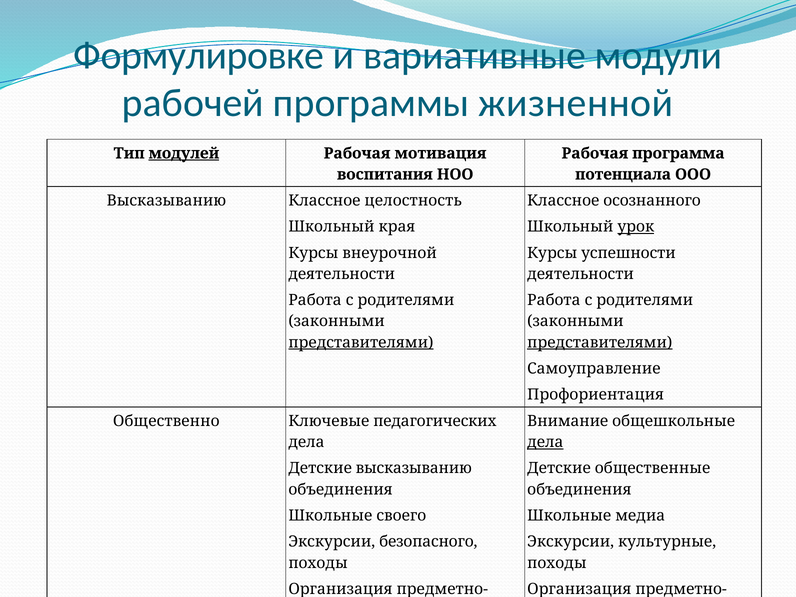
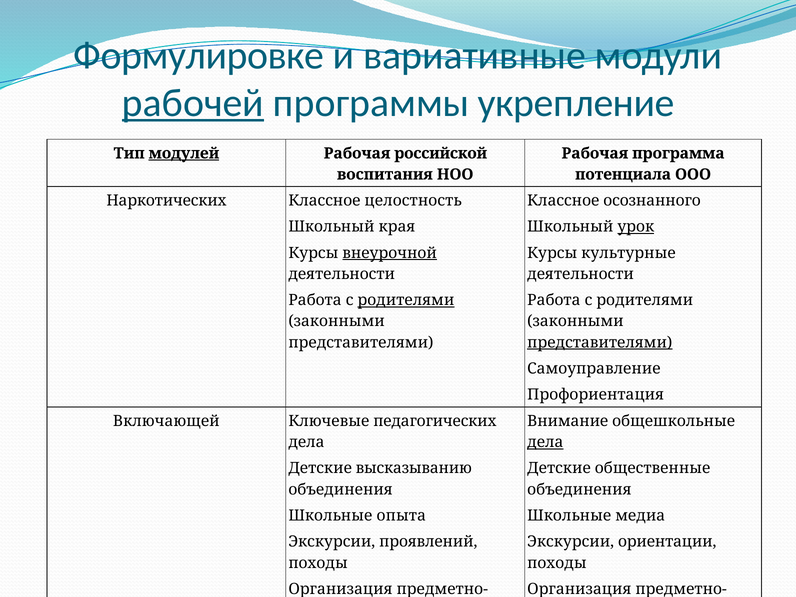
рабочей underline: none -> present
жизненной: жизненной -> укрепление
мотивация: мотивация -> российской
Высказыванию at (166, 201): Высказыванию -> Наркотических
внеурочной underline: none -> present
успешности: успешности -> культурные
родителями at (406, 300) underline: none -> present
представителями at (361, 342) underline: present -> none
Общественно: Общественно -> Включающей
своего: своего -> опыта
безопасного: безопасного -> проявлений
культурные: культурные -> ориентации
